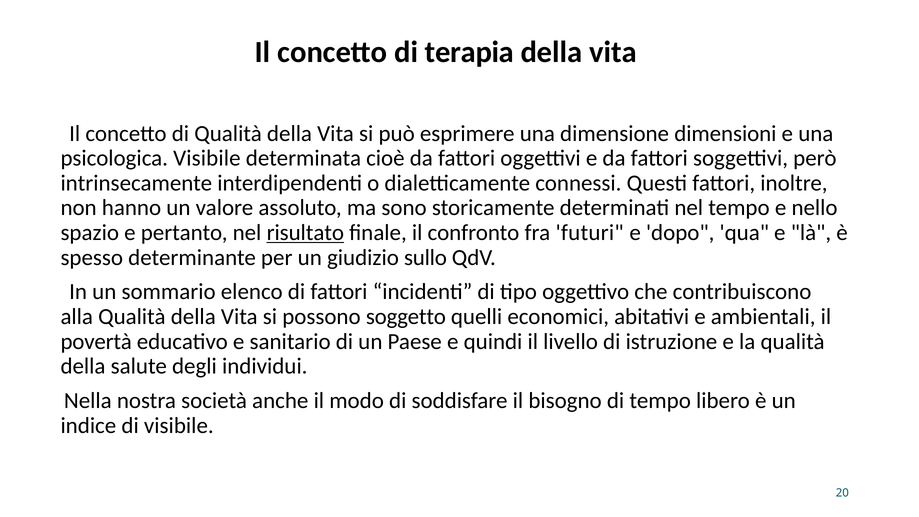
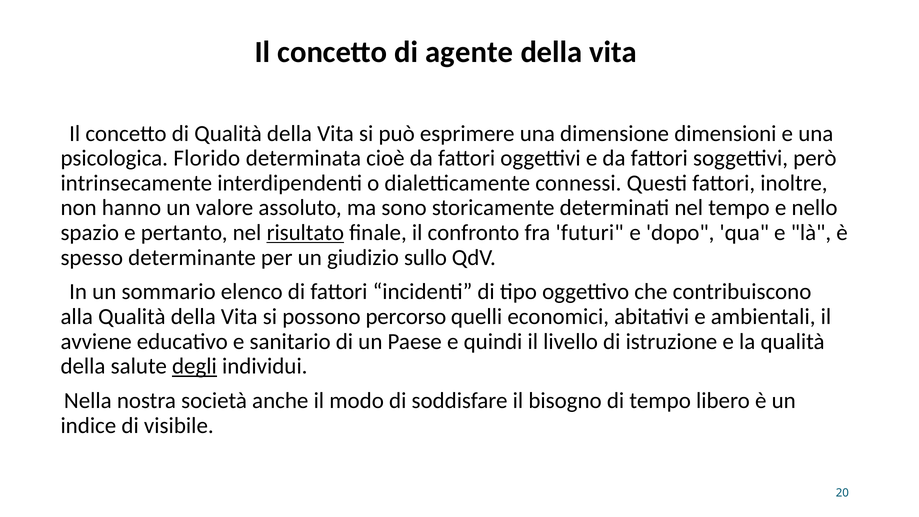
terapia: terapia -> agente
psicologica Visibile: Visibile -> Florido
soggetto: soggetto -> percorso
povertà: povertà -> avviene
degli underline: none -> present
